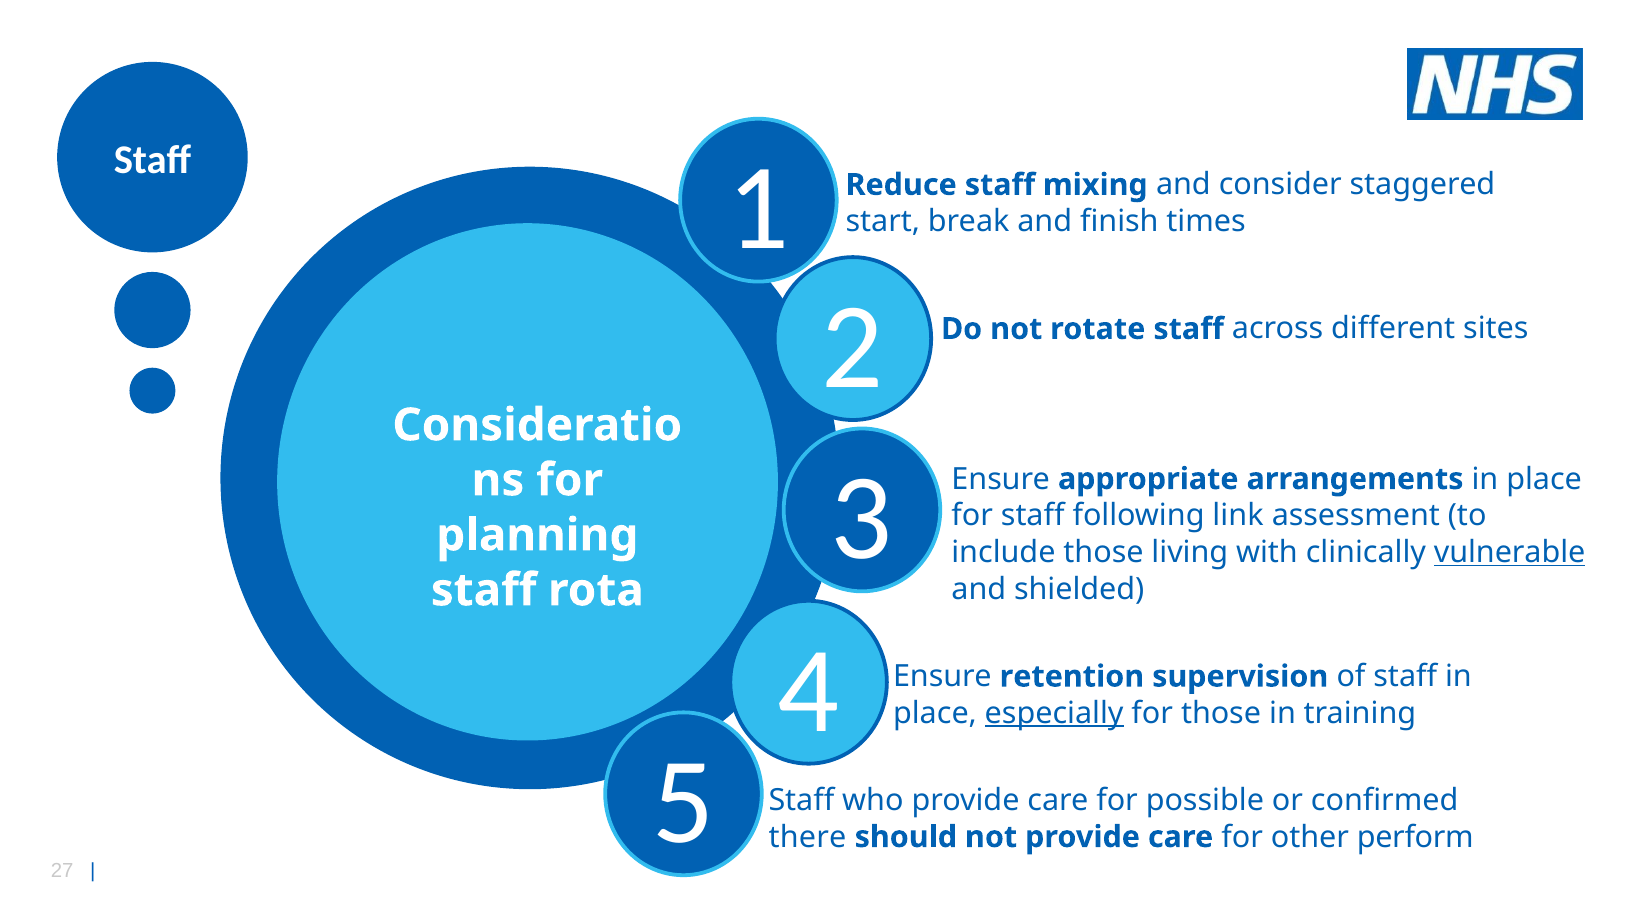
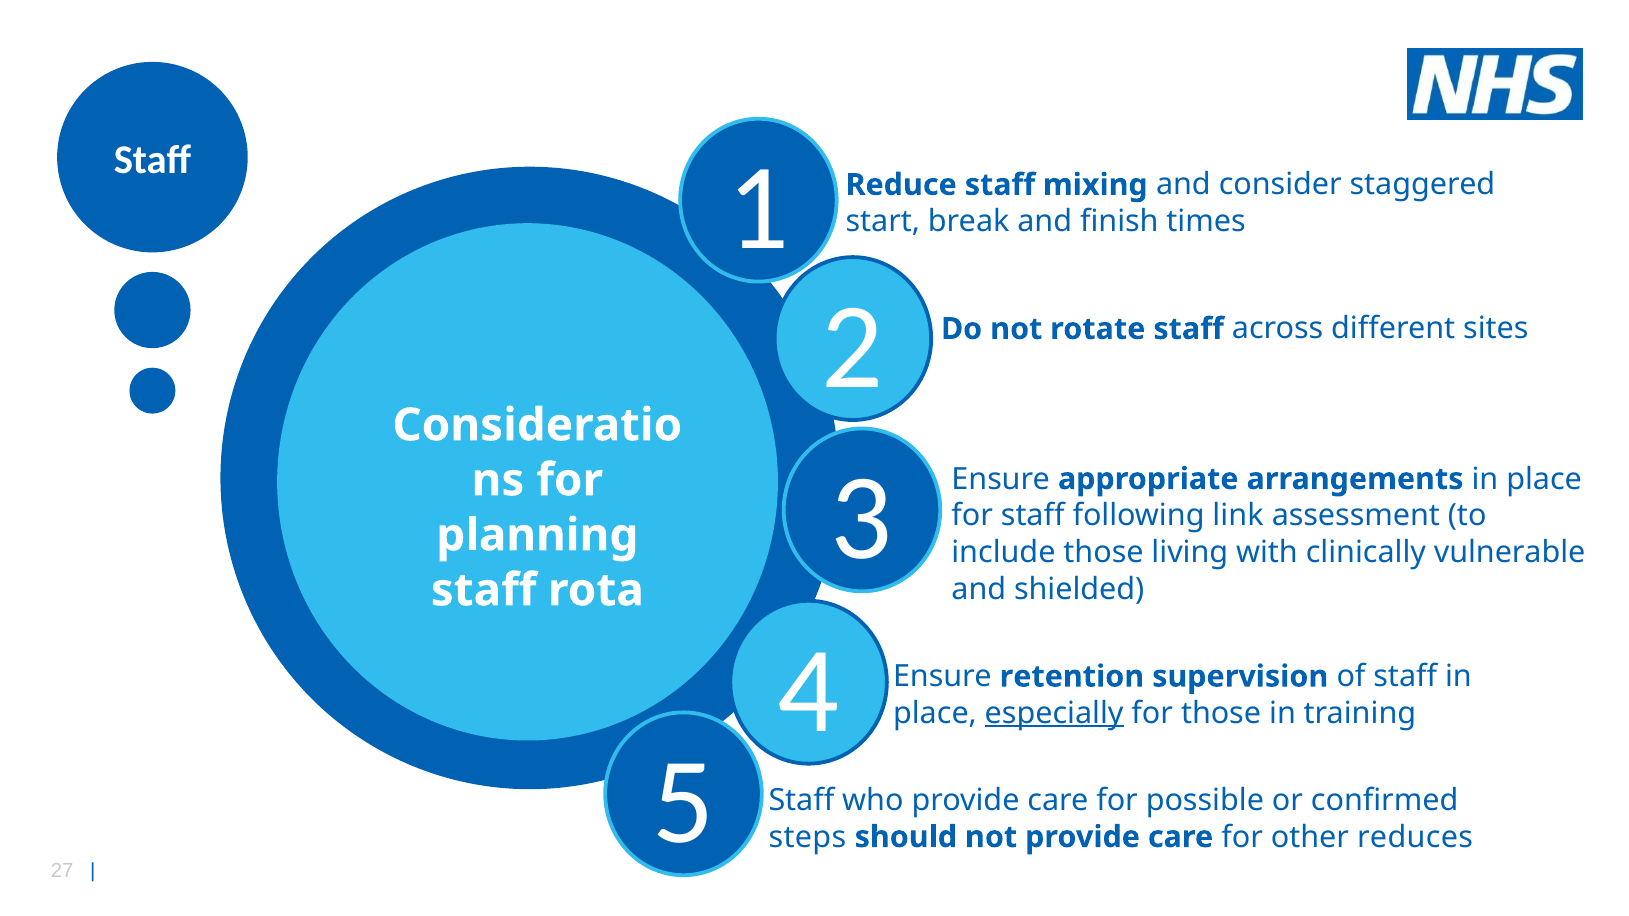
vulnerable underline: present -> none
there: there -> steps
perform: perform -> reduces
